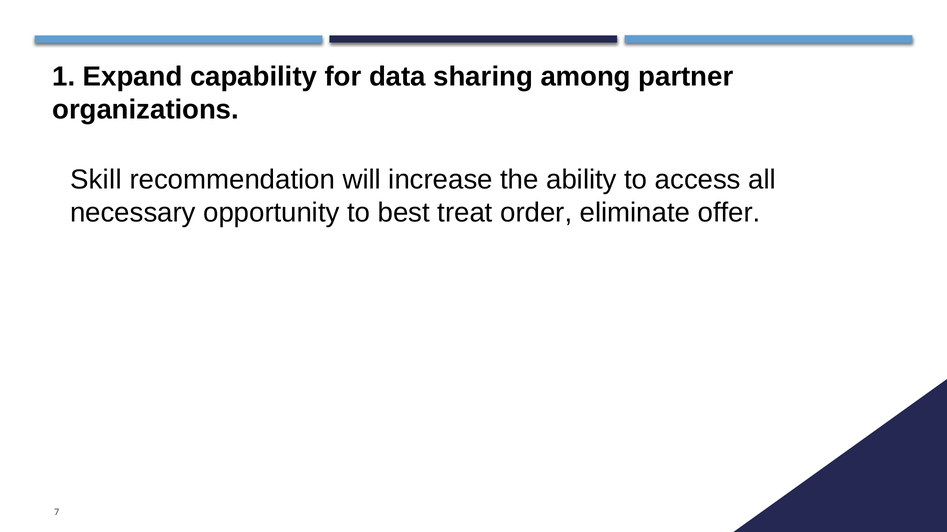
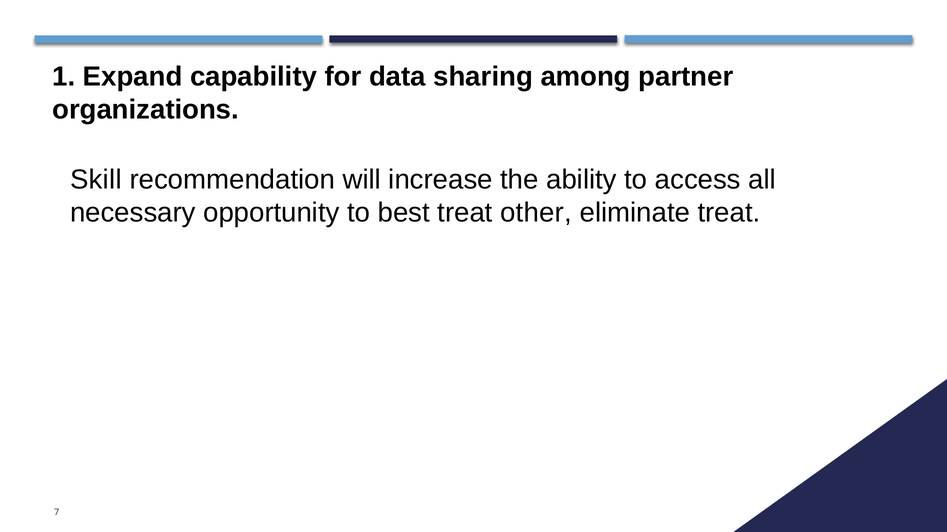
order: order -> other
eliminate offer: offer -> treat
